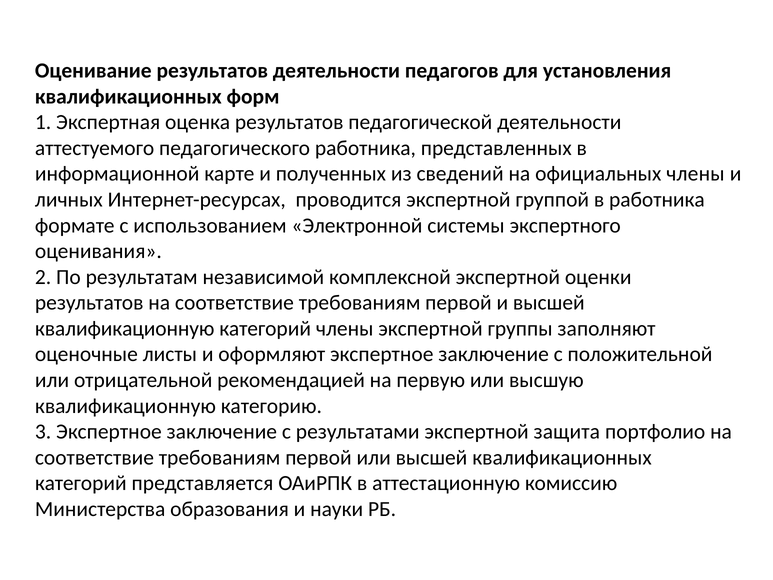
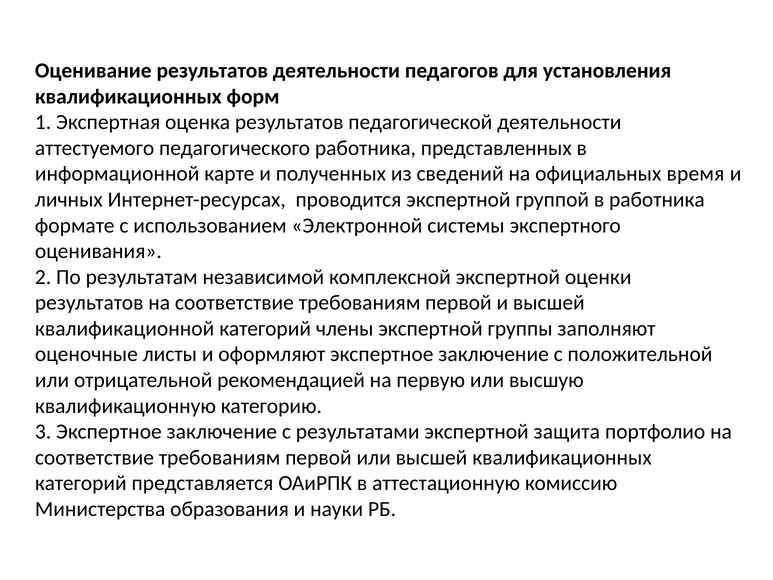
официальных члены: члены -> время
квалификационную at (125, 328): квалификационную -> квалификационной
